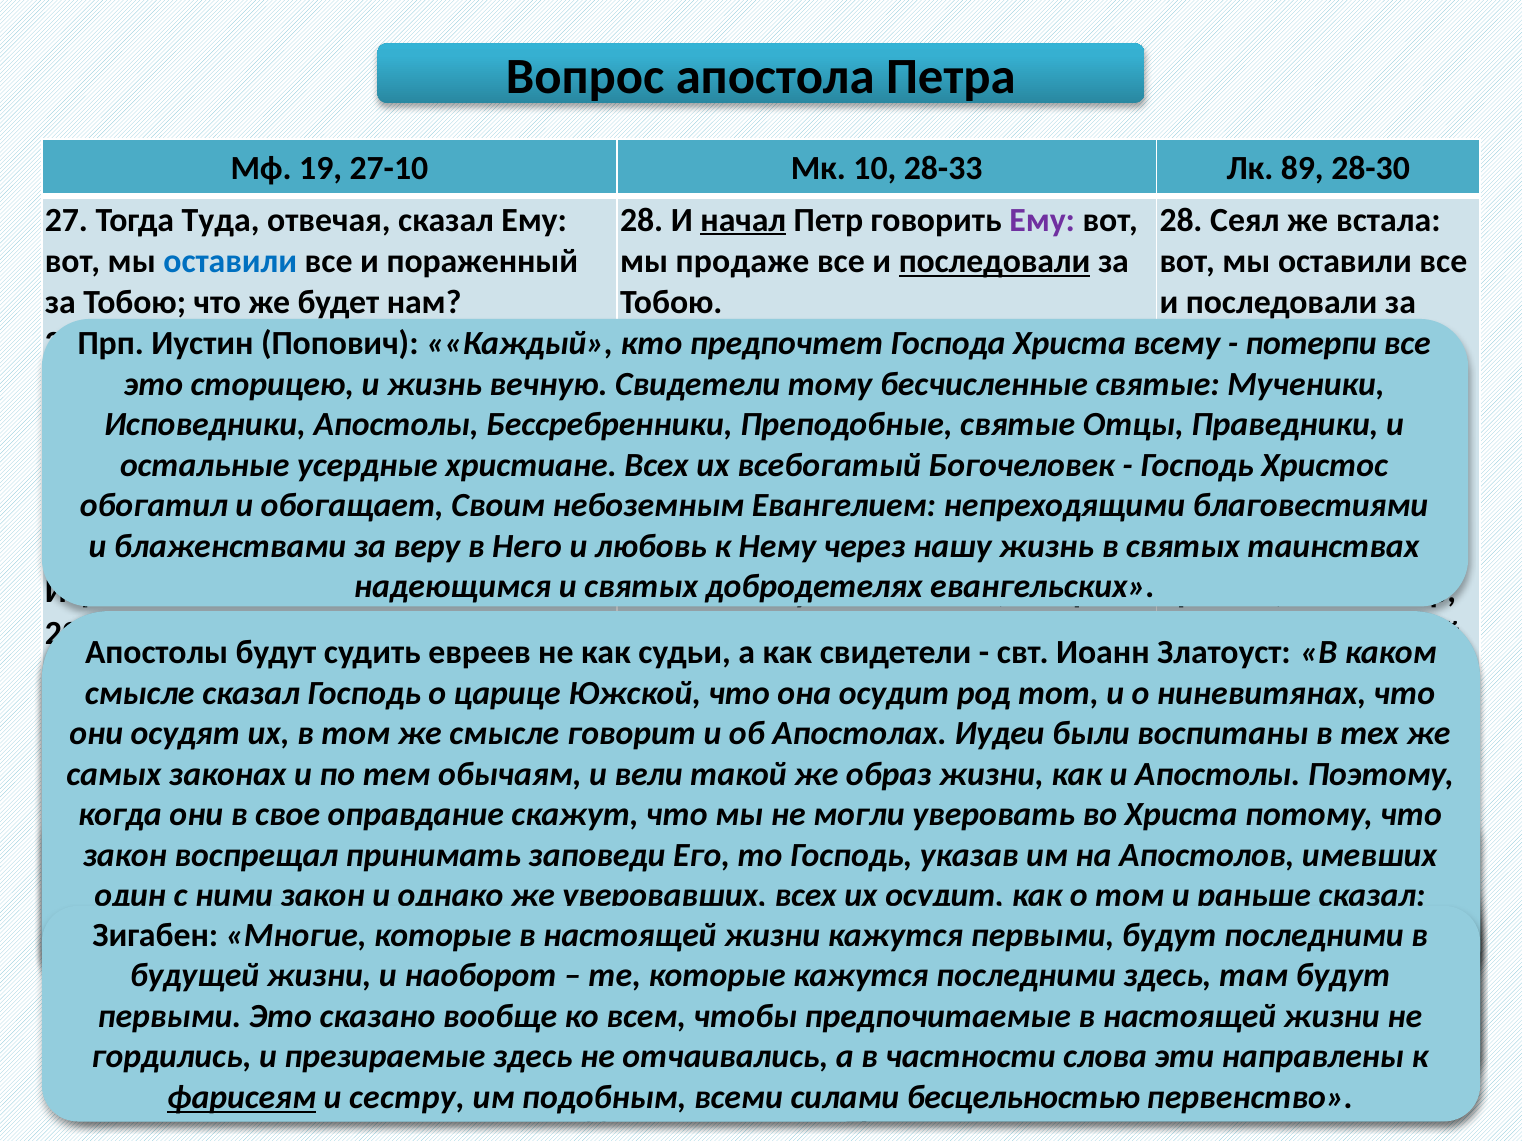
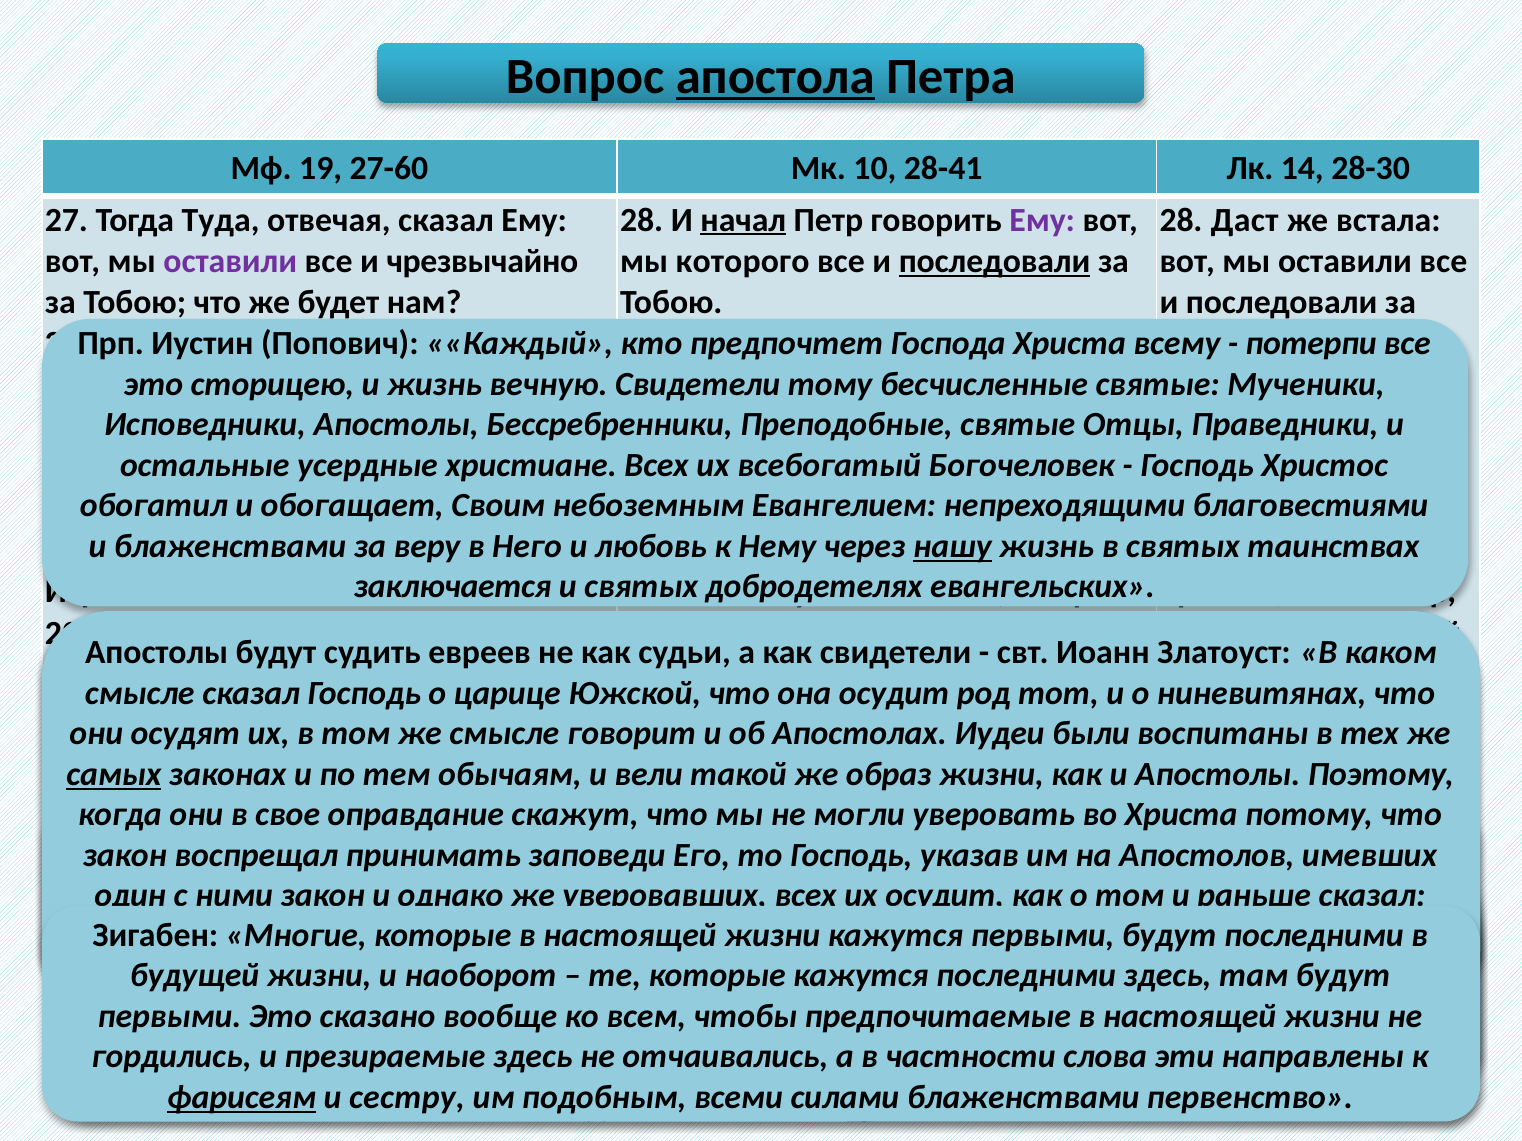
апостола underline: none -> present
27-10: 27-10 -> 27-60
28-33: 28-33 -> 28-41
89: 89 -> 14
Сеял: Сеял -> Даст
оставили at (230, 261) colour: blue -> purple
пораженный: пораженный -> чрезвычайно
продаже: продаже -> которого
нашу underline: none -> present
надеющимся: надеющимся -> заключается
самых underline: none -> present
бесцельностью at (1023, 1098): бесцельностью -> блаженствами
